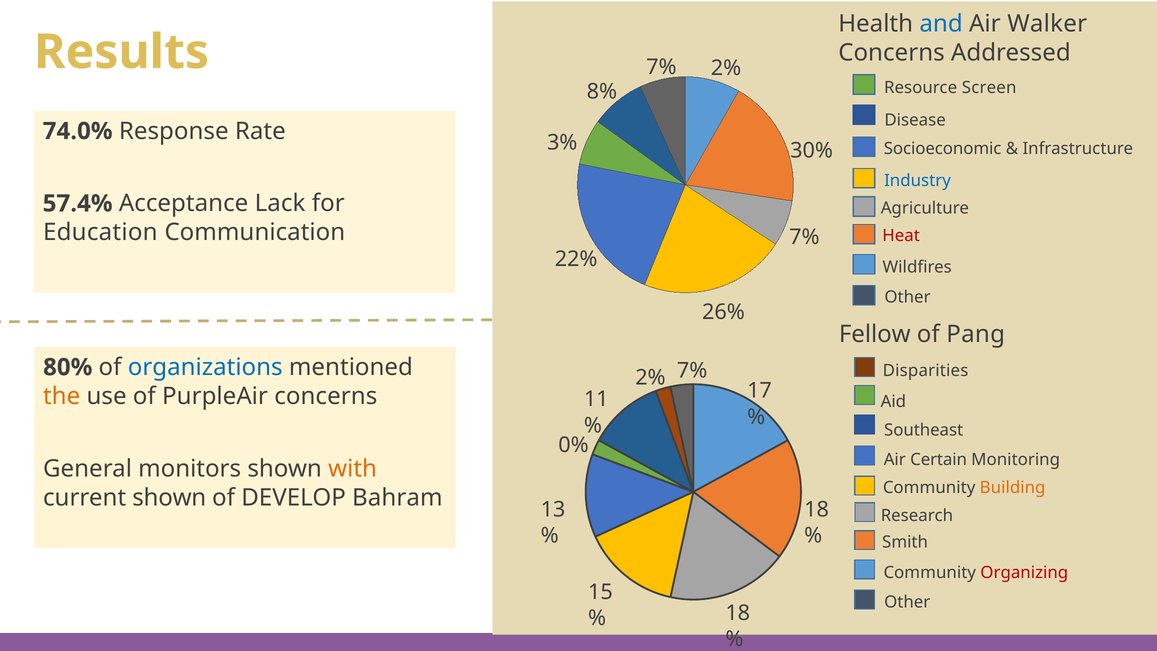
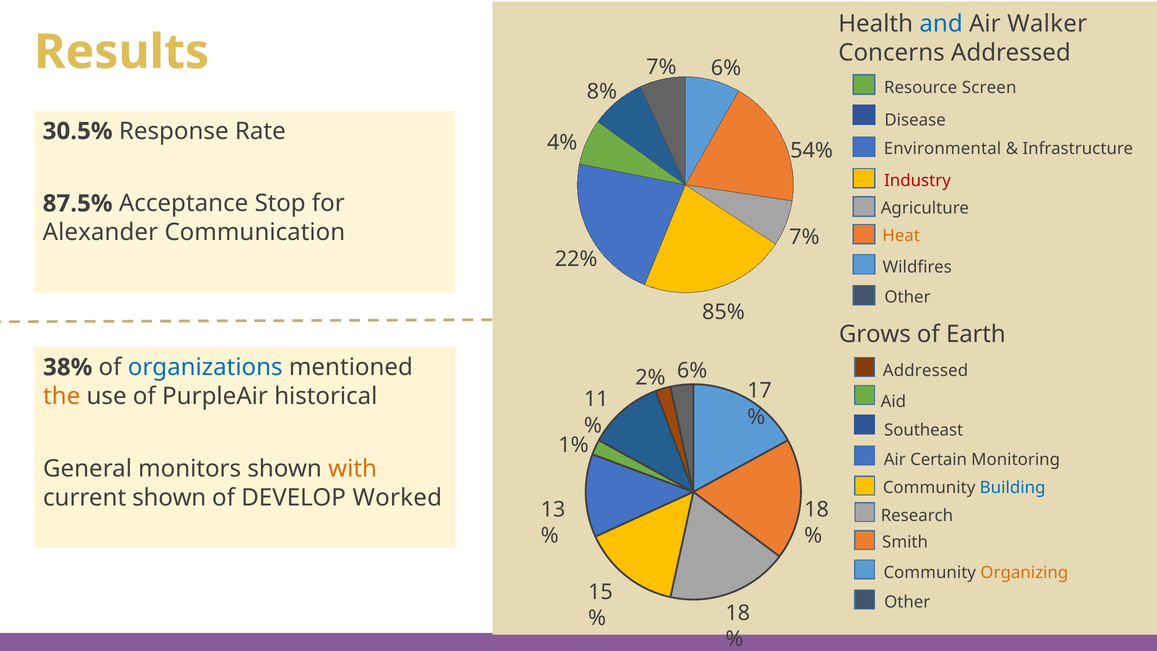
7% 2%: 2% -> 6%
74.0%: 74.0% -> 30.5%
3%: 3% -> 4%
Socioeconomic: Socioeconomic -> Environmental
30%: 30% -> 54%
Industry colour: blue -> red
57.4%: 57.4% -> 87.5%
Lack: Lack -> Stop
Education: Education -> Alexander
Heat colour: red -> orange
26%: 26% -> 85%
Fellow: Fellow -> Grows
Pang: Pang -> Earth
80%: 80% -> 38%
Disparities at (926, 371): Disparities -> Addressed
2% 7%: 7% -> 6%
PurpleAir concerns: concerns -> historical
0%: 0% -> 1%
Building colour: orange -> blue
Bahram: Bahram -> Worked
Organizing colour: red -> orange
